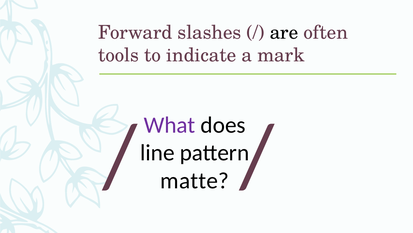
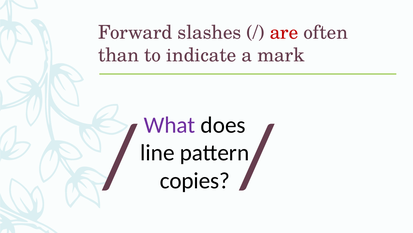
are colour: black -> red
tools: tools -> than
matte: matte -> copies
